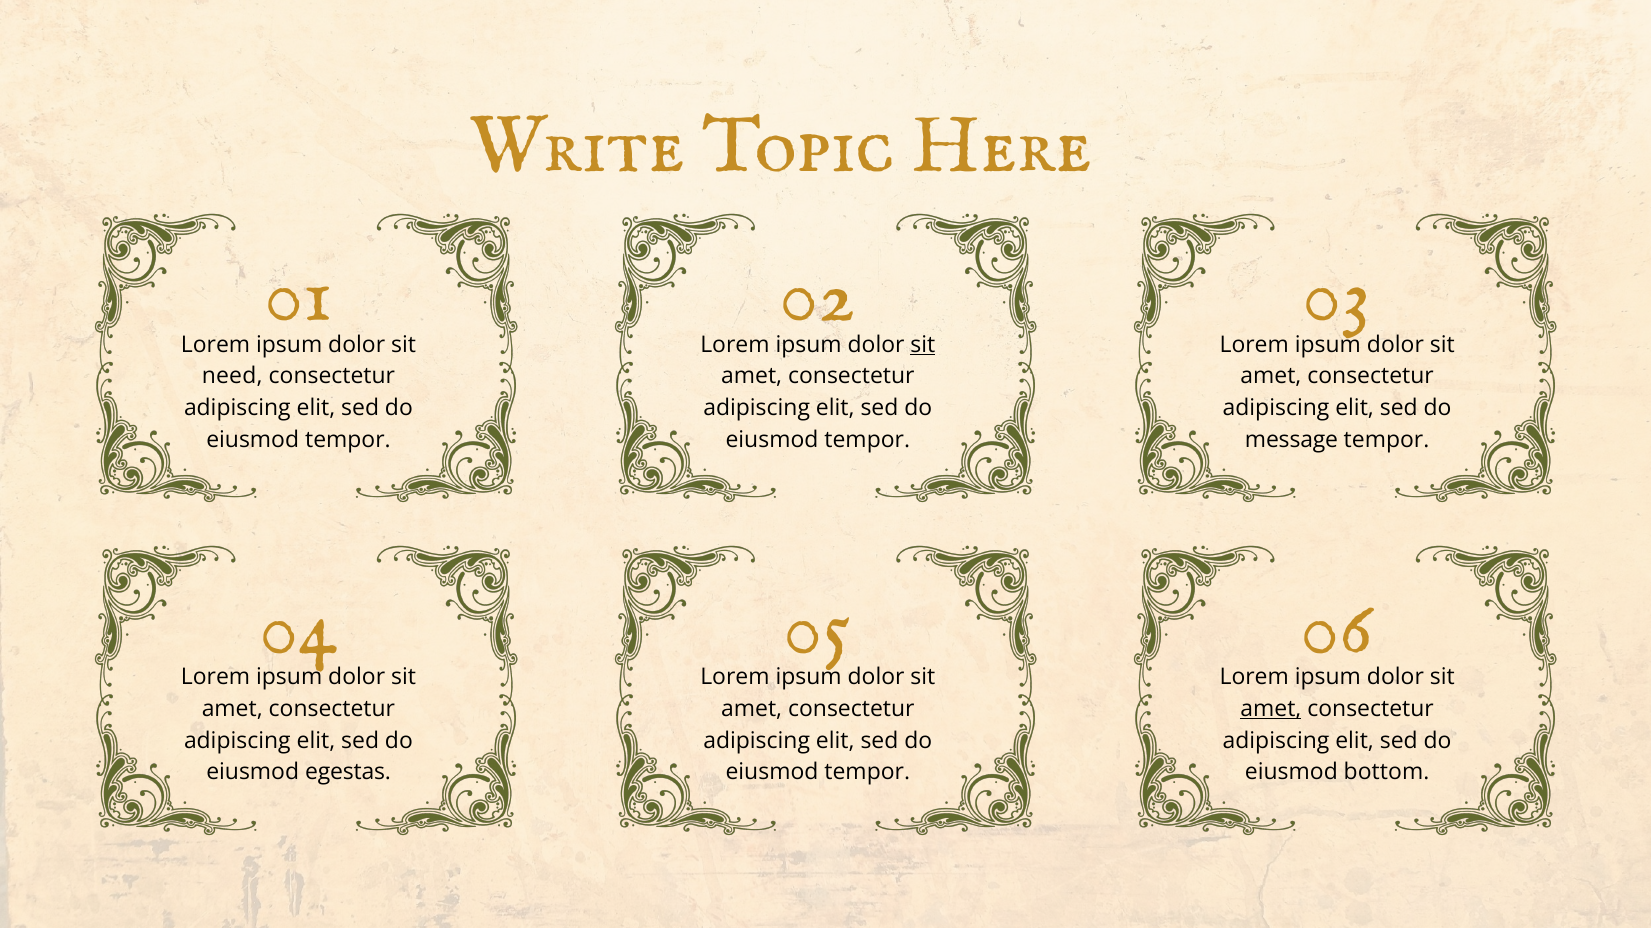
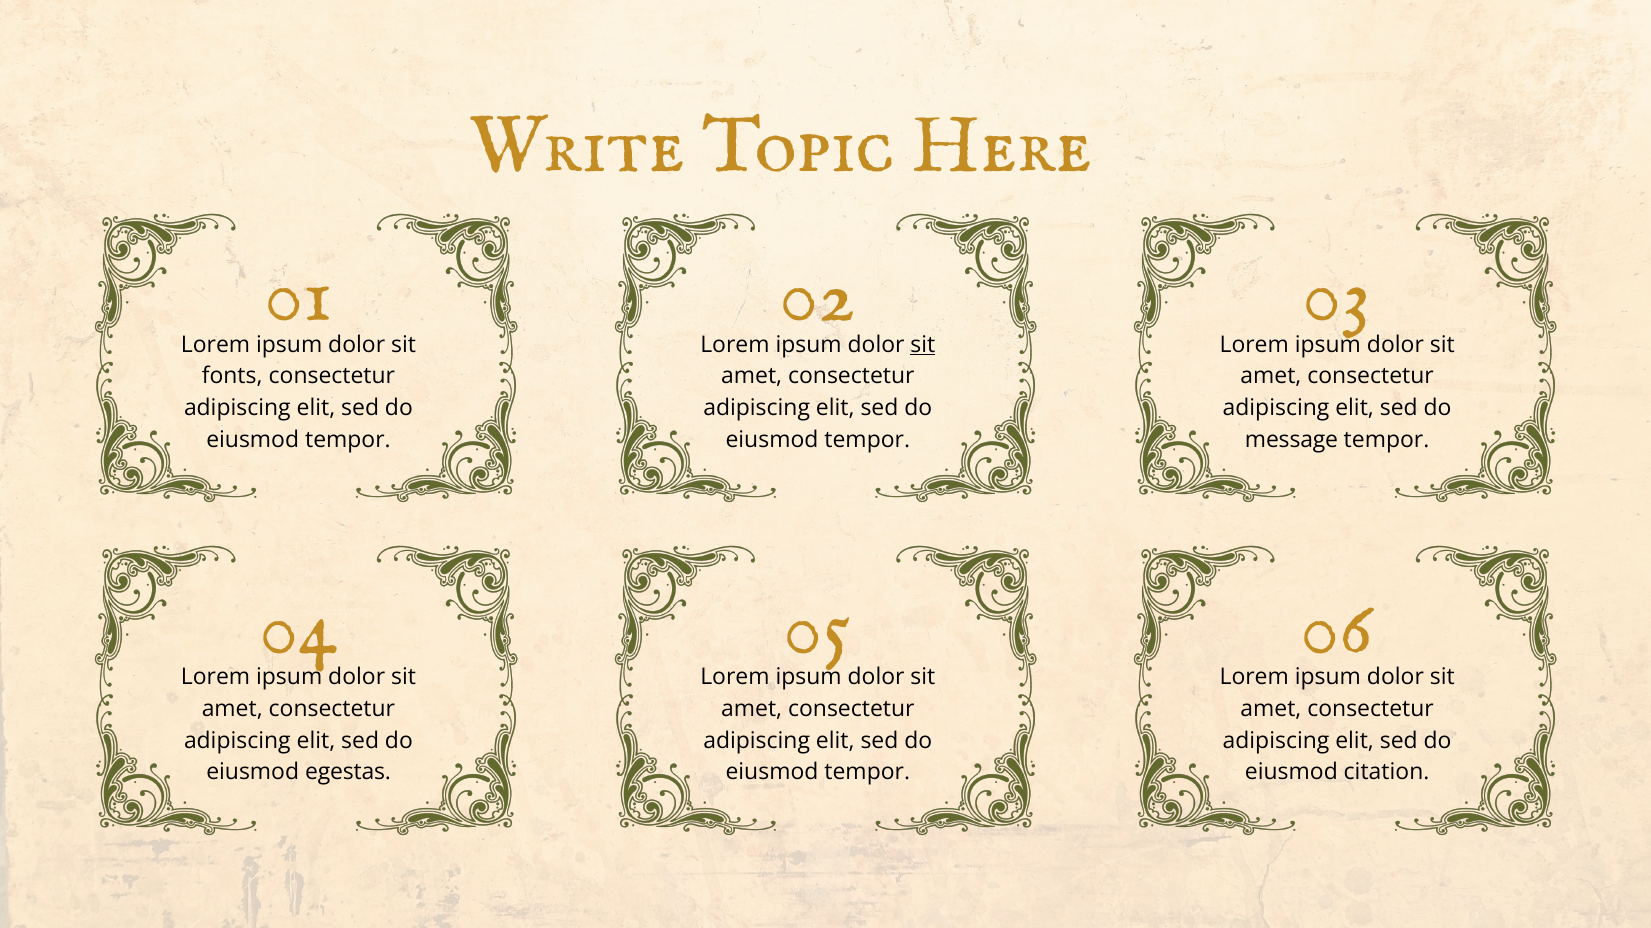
need: need -> fonts
amet at (1271, 709) underline: present -> none
bottom: bottom -> citation
